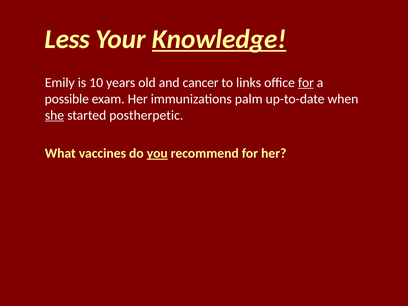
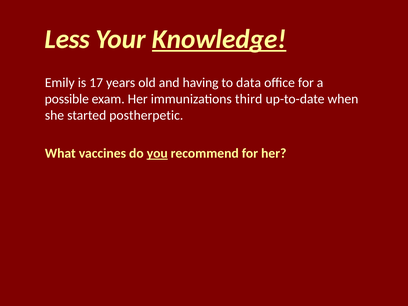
10: 10 -> 17
cancer: cancer -> having
links: links -> data
for at (306, 83) underline: present -> none
palm: palm -> third
she underline: present -> none
